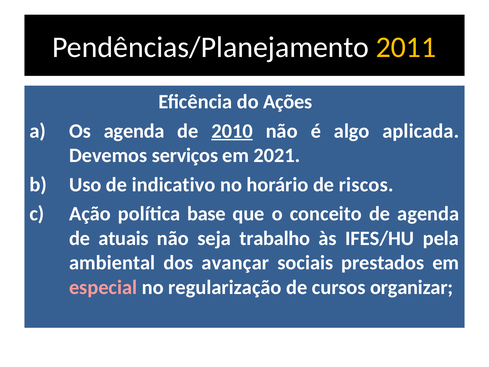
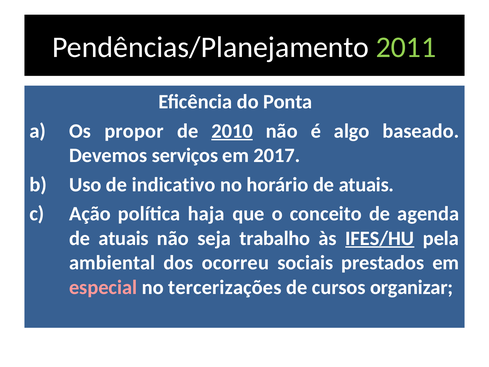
2011 colour: yellow -> light green
Ações: Ações -> Ponta
Os agenda: agenda -> propor
aplicada: aplicada -> baseado
2021: 2021 -> 2017
horário de riscos: riscos -> atuais
base: base -> haja
IFES/HU underline: none -> present
avançar: avançar -> ocorreu
regularização: regularização -> tercerizações
